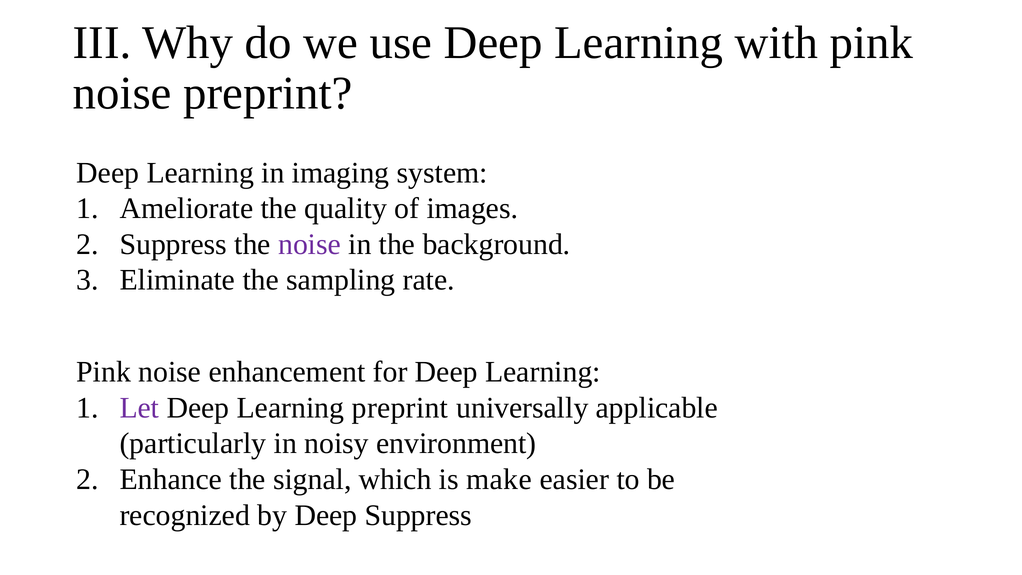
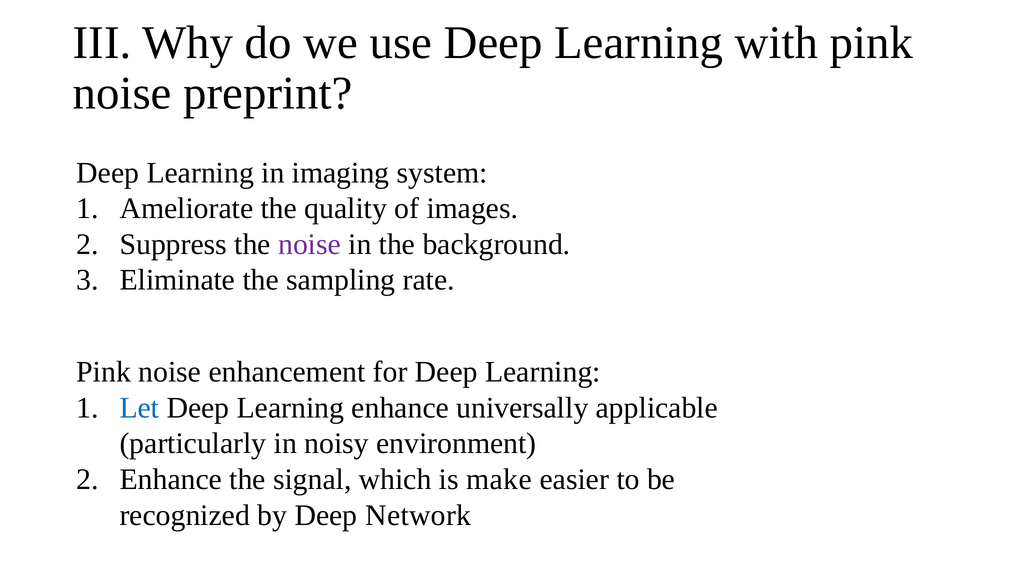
Let colour: purple -> blue
Learning preprint: preprint -> enhance
Deep Suppress: Suppress -> Network
